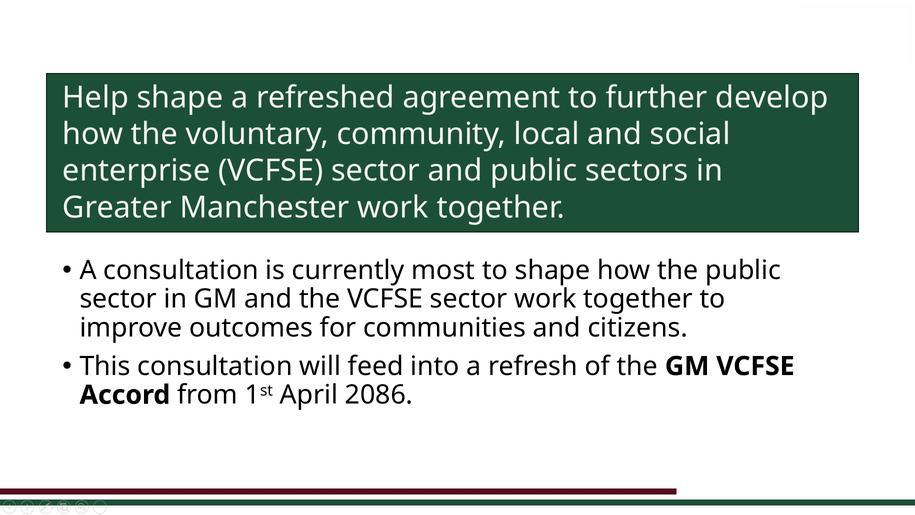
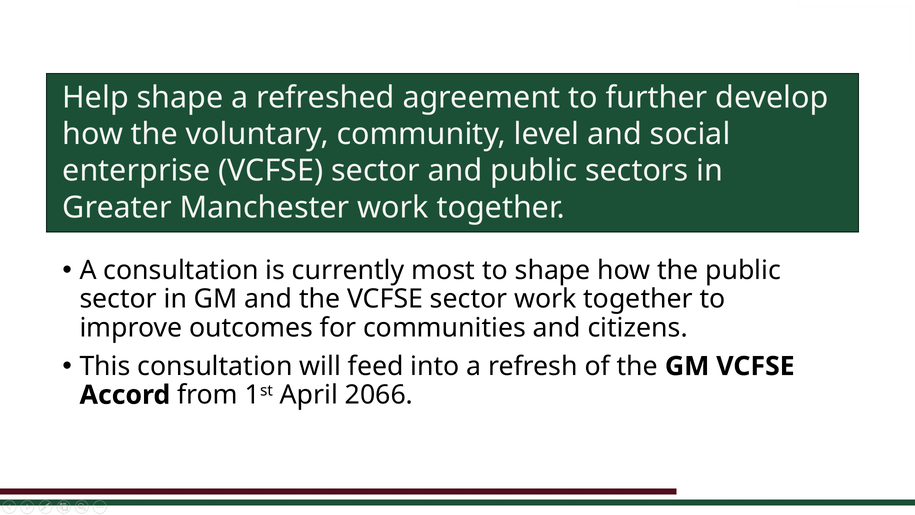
local: local -> level
2086: 2086 -> 2066
